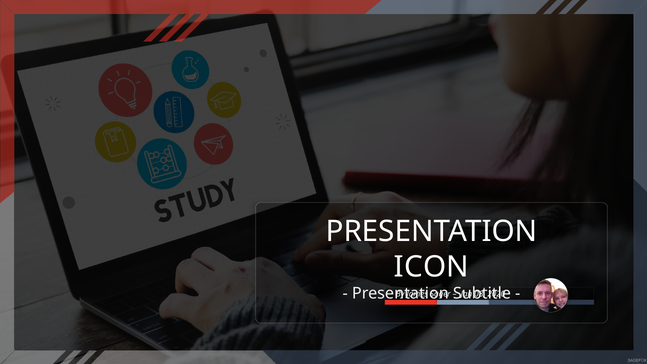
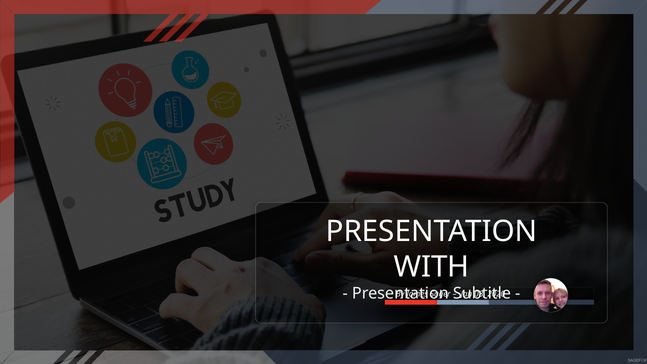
ICON: ICON -> WITH
